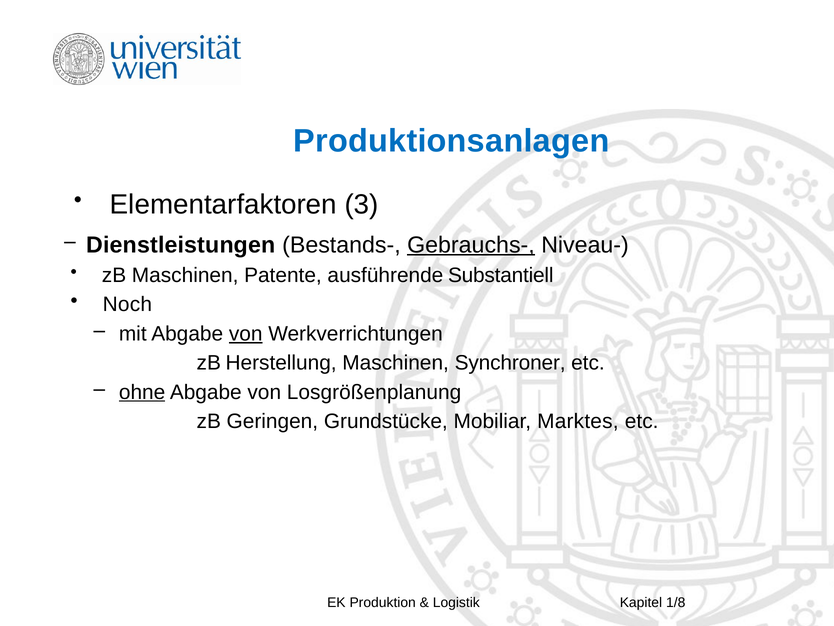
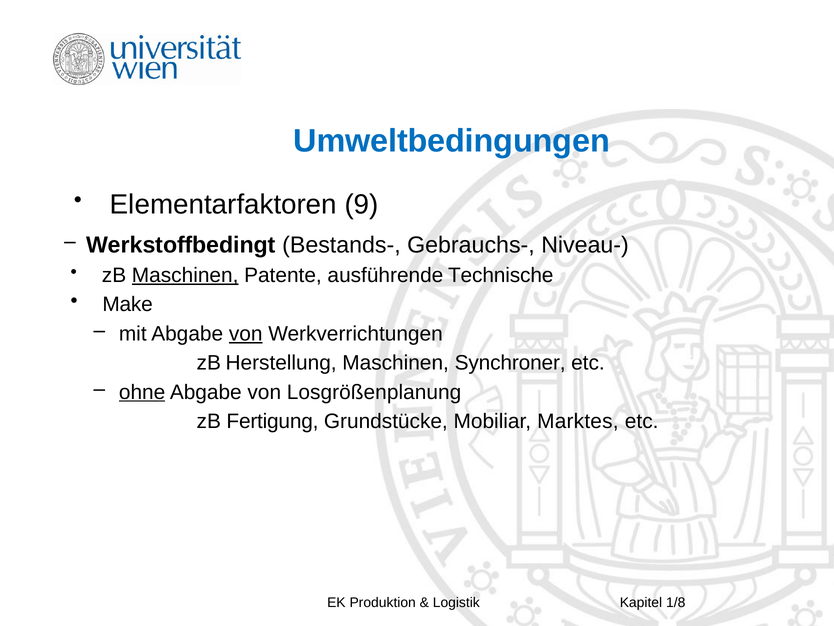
Produktionsanlagen: Produktionsanlagen -> Umweltbedingungen
3: 3 -> 9
Dienstleistungen: Dienstleistungen -> Werkstoffbedingt
Gebrauchs- underline: present -> none
Maschinen at (185, 275) underline: none -> present
Substantiell: Substantiell -> Technische
Noch: Noch -> Make
Geringen: Geringen -> Fertigung
